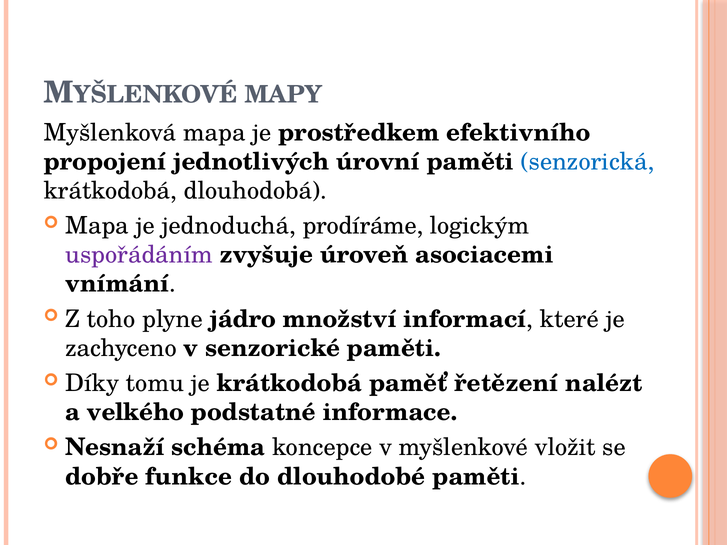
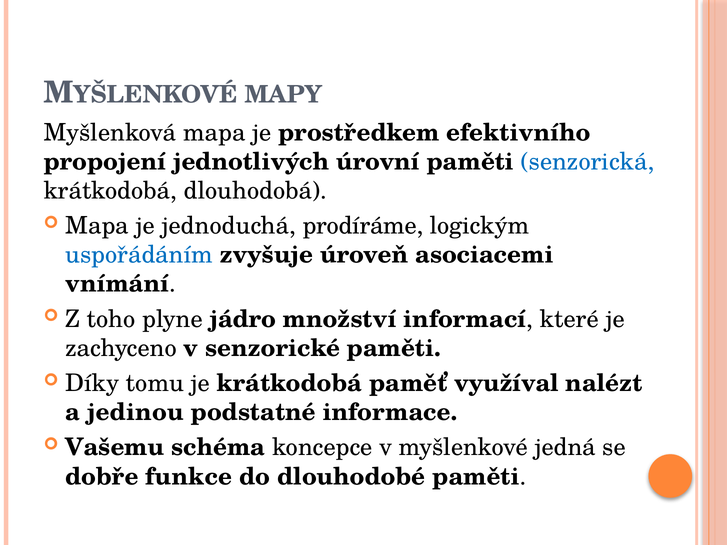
uspořádáním colour: purple -> blue
řetězení: řetězení -> využíval
velkého: velkého -> jedinou
Nesnaží: Nesnaží -> Vašemu
vložit: vložit -> jedná
